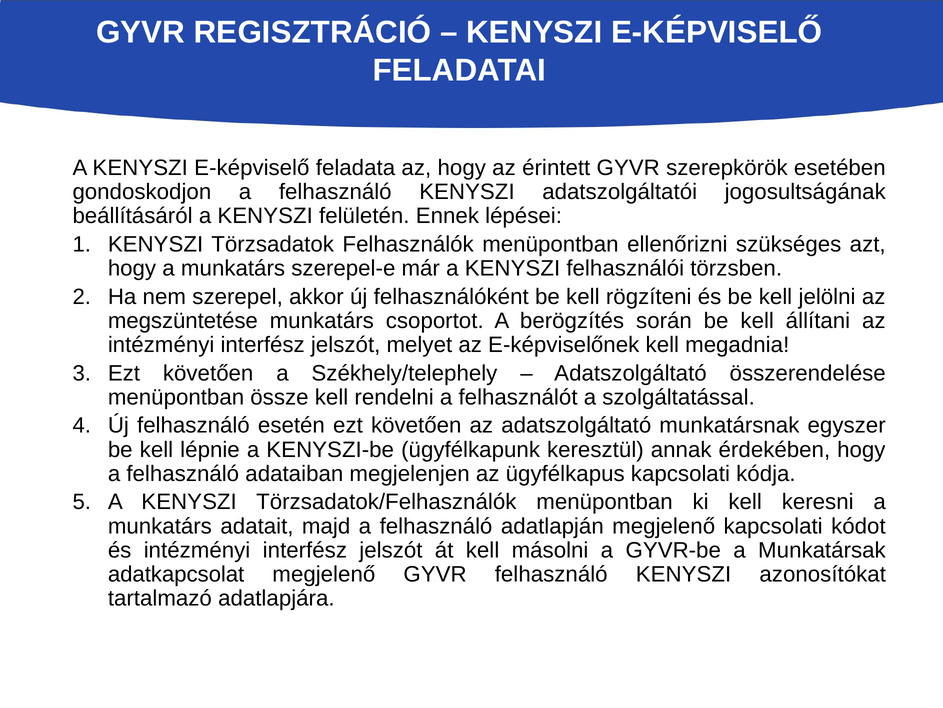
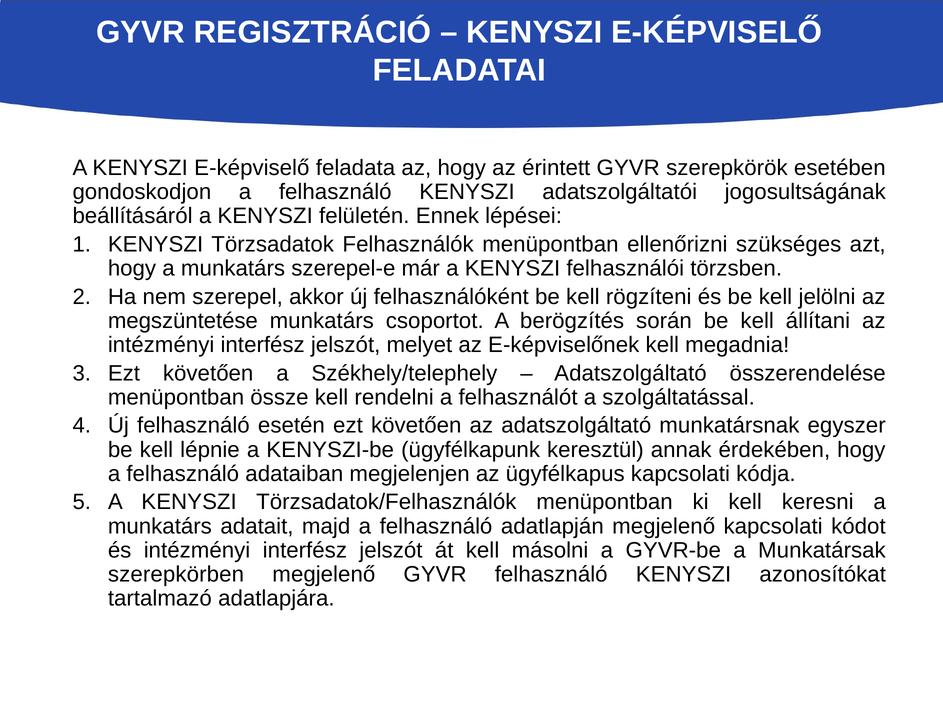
adatkapcsolat: adatkapcsolat -> szerepkörben
